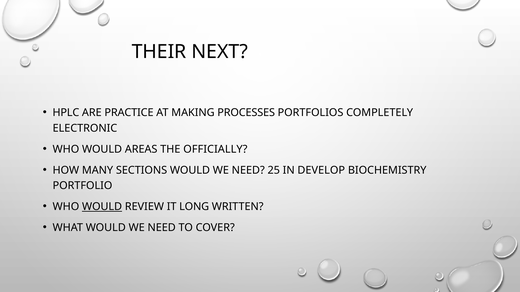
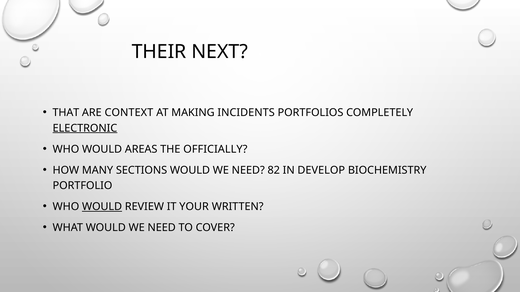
HPLC: HPLC -> THAT
PRACTICE: PRACTICE -> CONTEXT
PROCESSES: PROCESSES -> INCIDENTS
ELECTRONIC underline: none -> present
25: 25 -> 82
LONG: LONG -> YOUR
